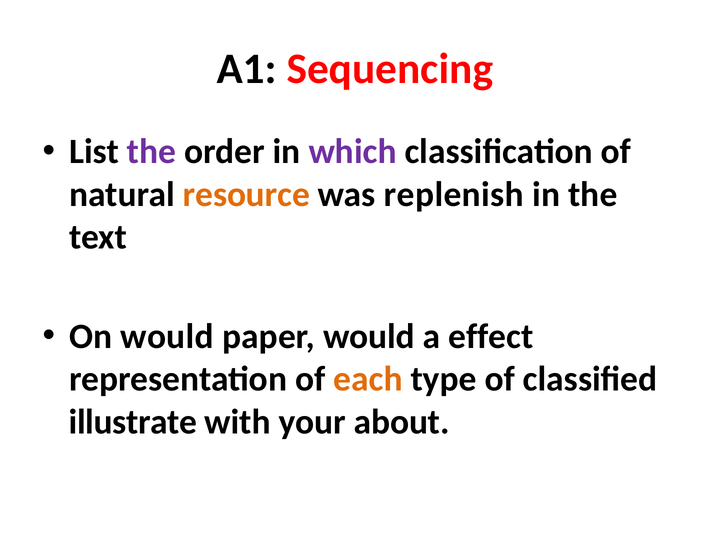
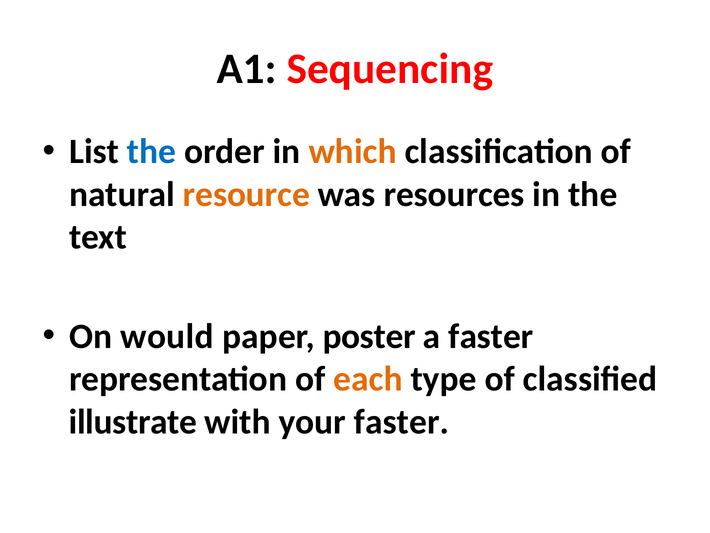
the at (152, 152) colour: purple -> blue
which colour: purple -> orange
replenish: replenish -> resources
paper would: would -> poster
a effect: effect -> faster
your about: about -> faster
